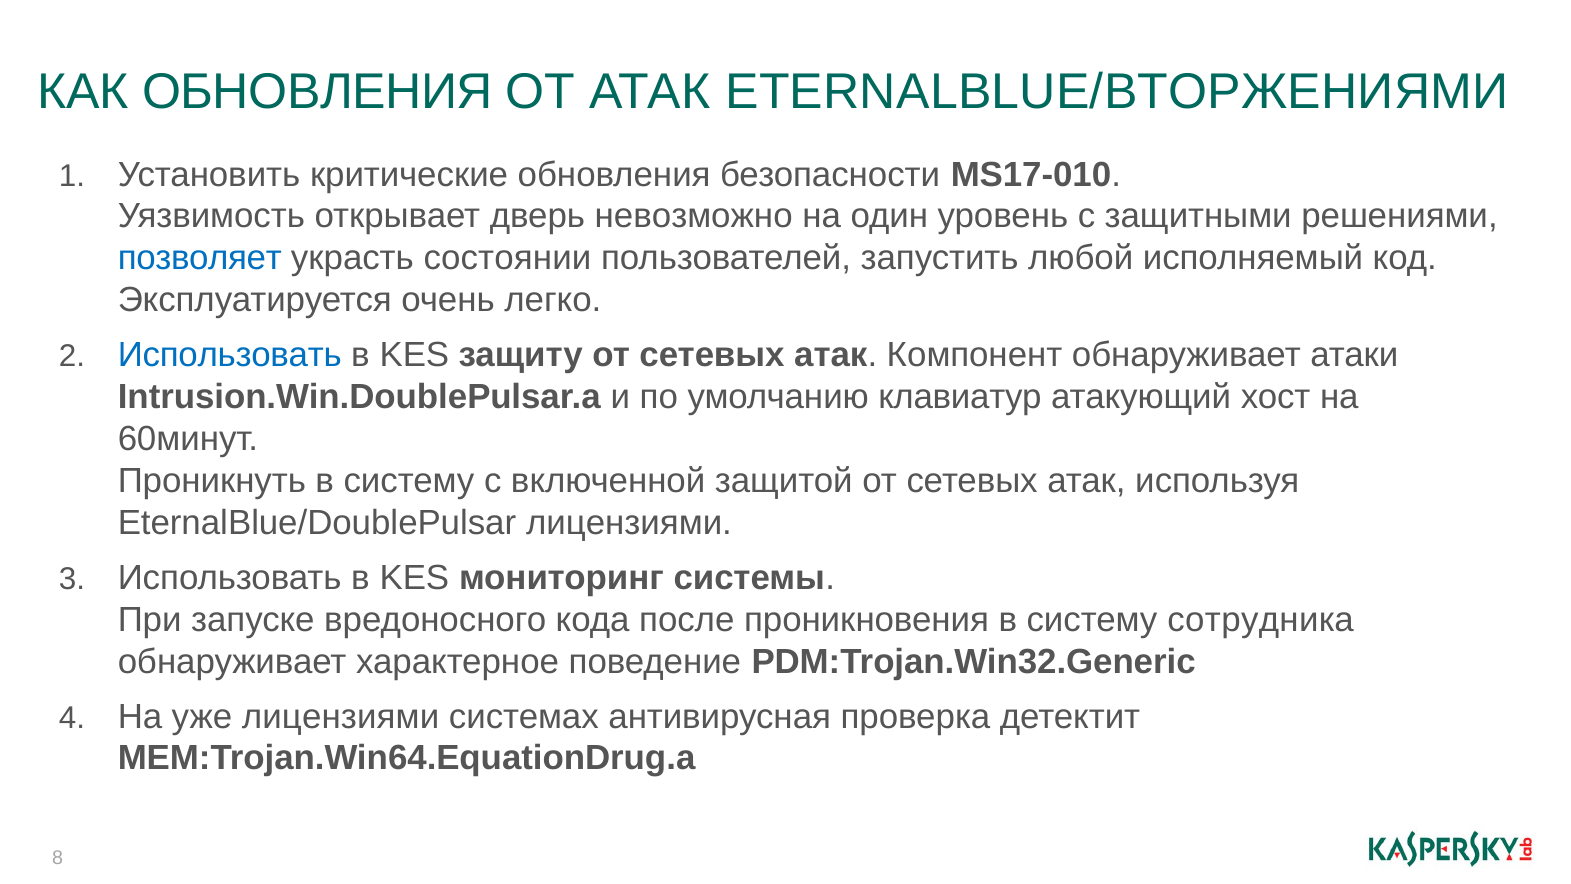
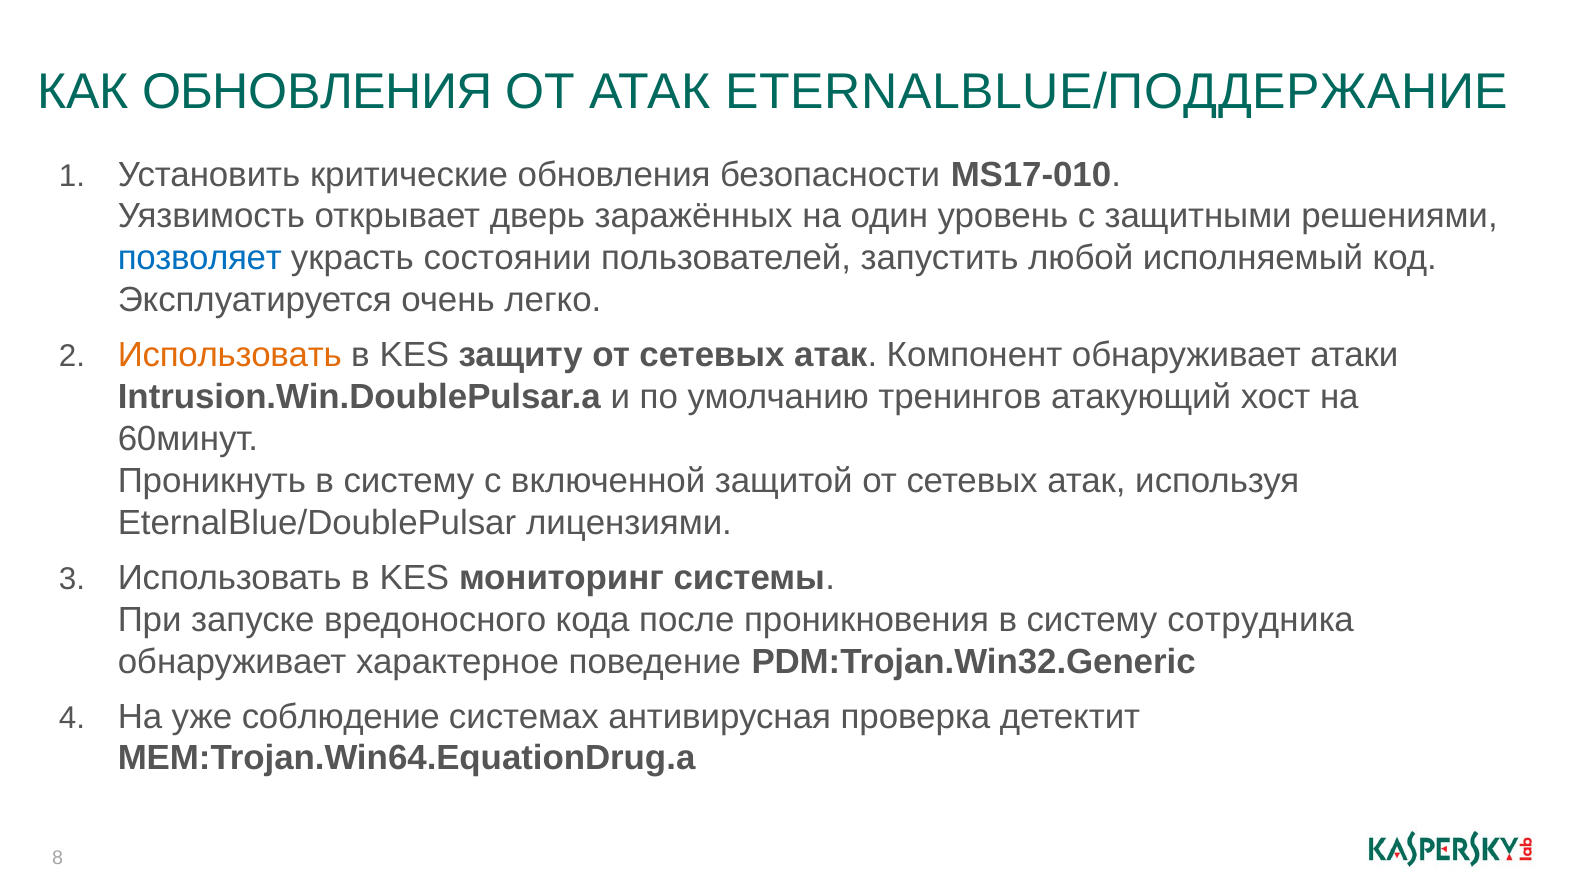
ETERNALBLUE/ВТОРЖЕНИЯМИ: ETERNALBLUE/ВТОРЖЕНИЯМИ -> ETERNALBLUE/ПОДДЕРЖАНИЕ
невозможно: невозможно -> заражённых
Использовать at (230, 355) colour: blue -> orange
клавиатур: клавиатур -> тренингов
уже лицензиями: лицензиями -> соблюдение
